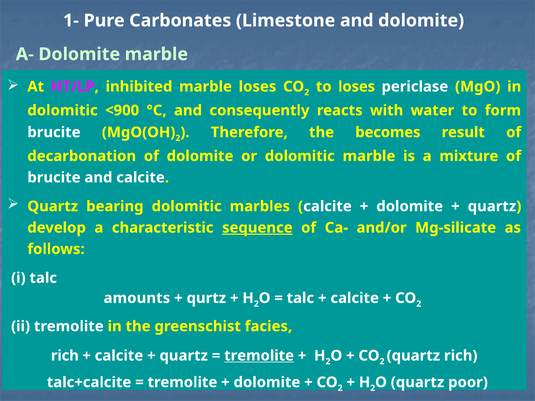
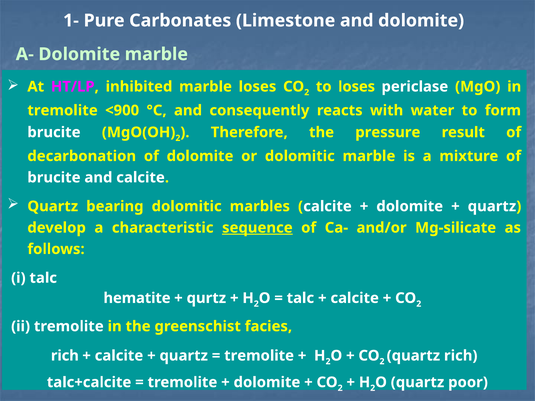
dolomitic at (63, 110): dolomitic -> tremolite
becomes: becomes -> pressure
amounts: amounts -> hematite
tremolite at (259, 356) underline: present -> none
